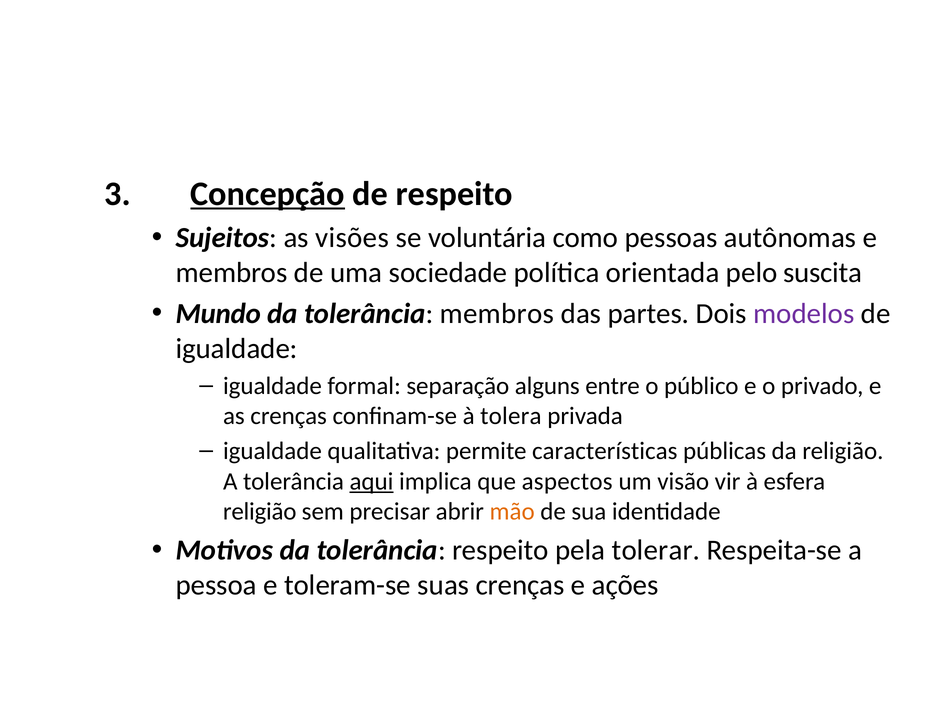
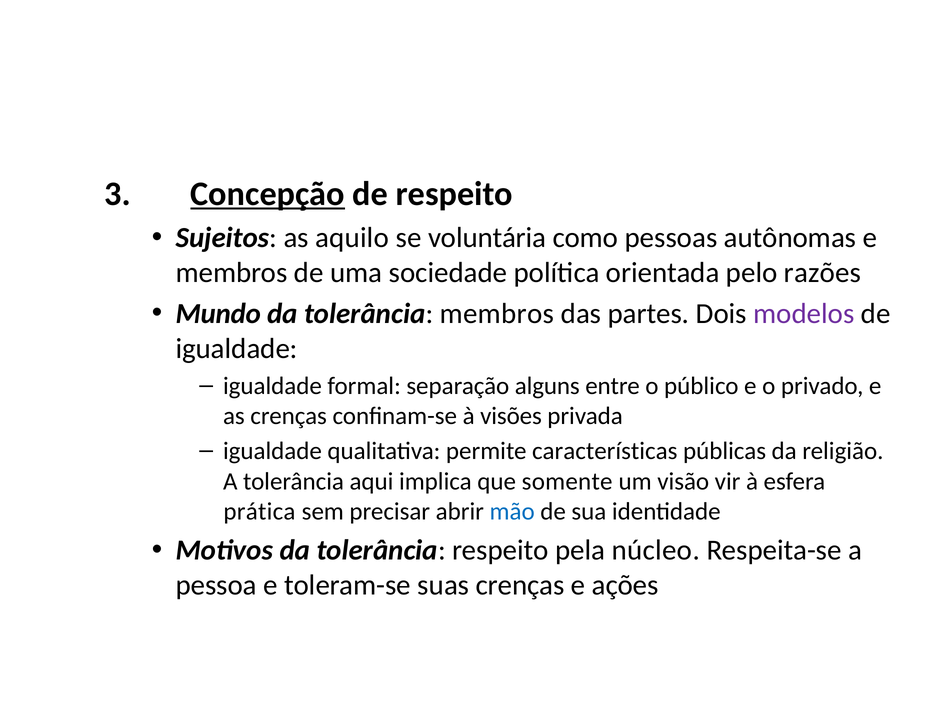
visões: visões -> aquilo
suscita: suscita -> razões
tolera: tolera -> visões
aqui underline: present -> none
aspectos: aspectos -> somente
religião at (260, 511): religião -> prática
mão colour: orange -> blue
tolerar: tolerar -> núcleo
